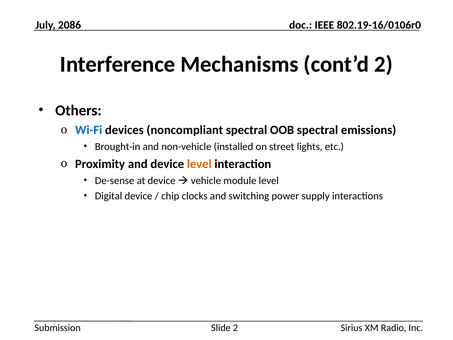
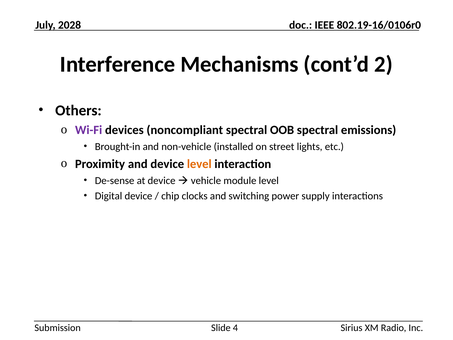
2086: 2086 -> 2028
Wi-Fi colour: blue -> purple
Slide 2: 2 -> 4
